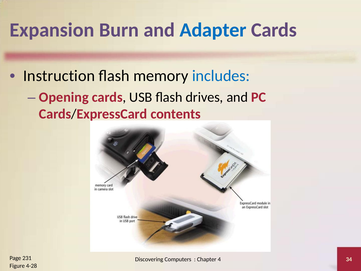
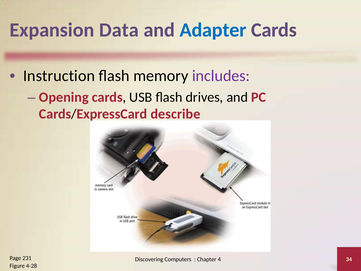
Burn: Burn -> Data
includes colour: blue -> purple
contents: contents -> describe
